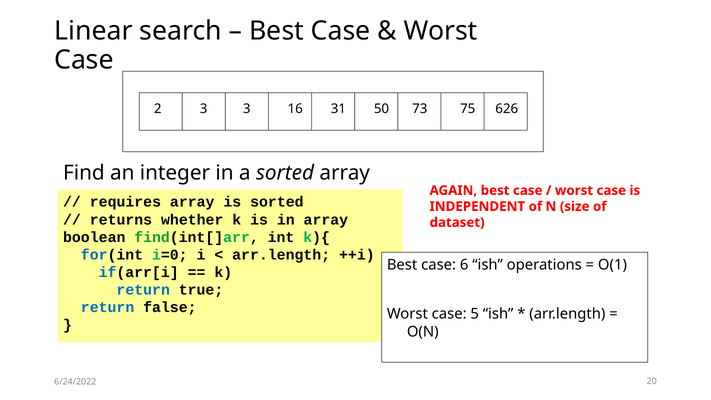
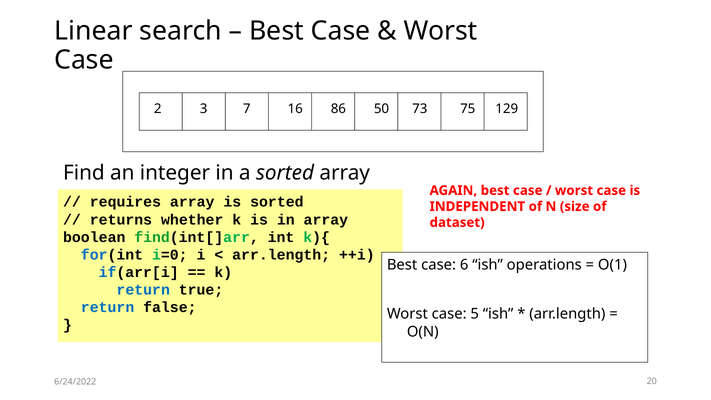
3 3: 3 -> 7
31: 31 -> 86
626: 626 -> 129
